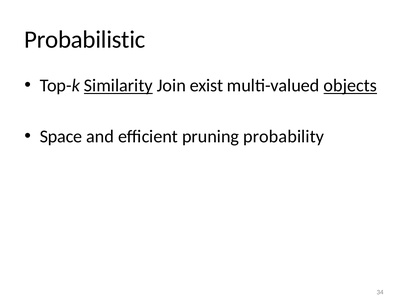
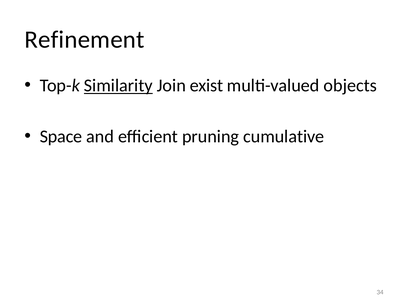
Probabilistic: Probabilistic -> Refinement
objects underline: present -> none
probability: probability -> cumulative
